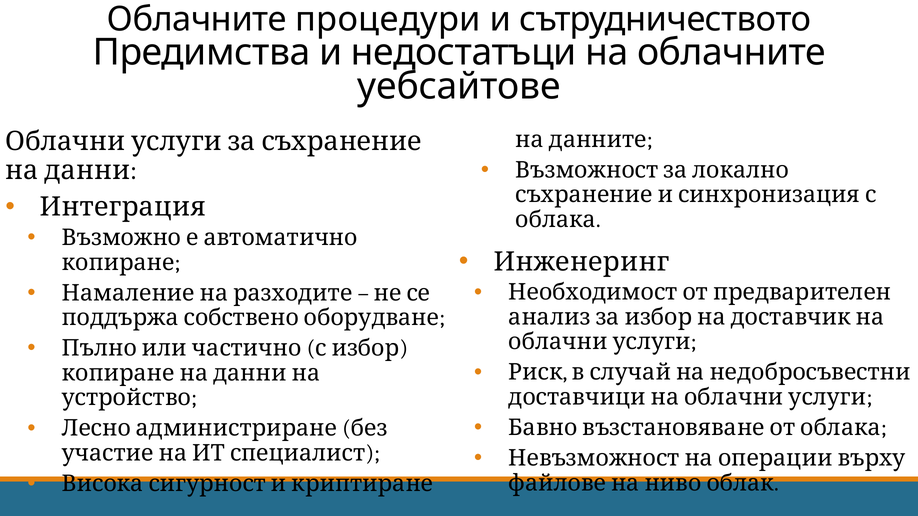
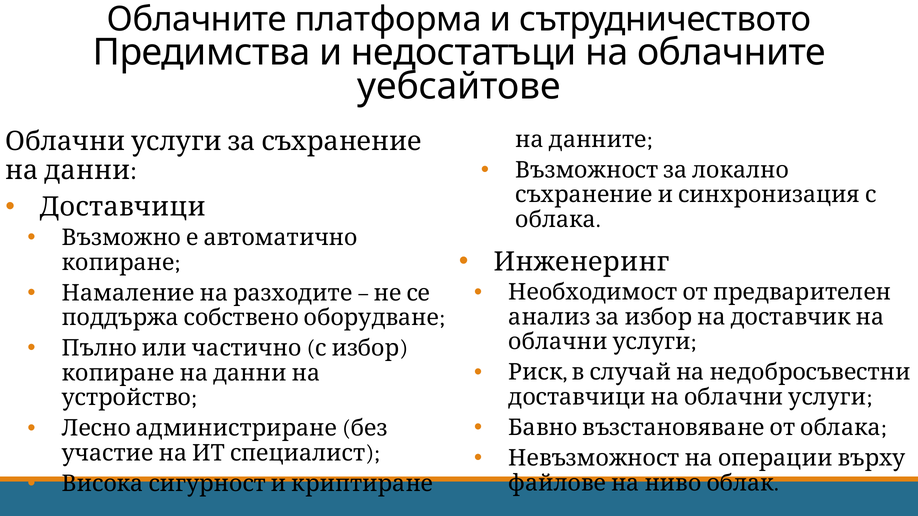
процедури: процедури -> платформа
Интеграция: Интеграция -> Доставчици
